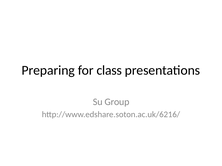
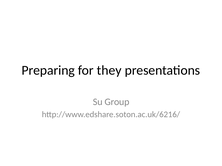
class: class -> they
